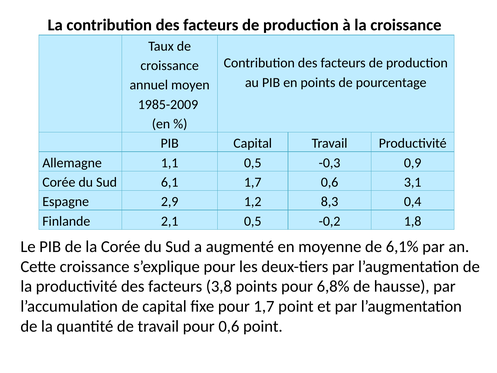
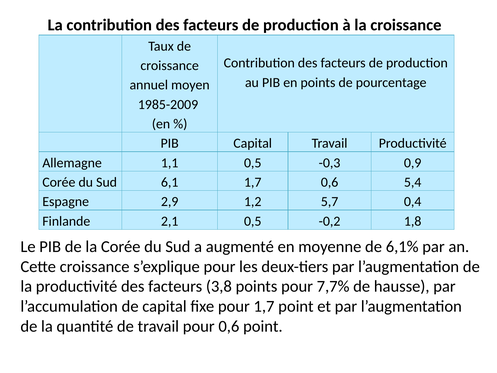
3,1: 3,1 -> 5,4
8,3: 8,3 -> 5,7
6,8%: 6,8% -> 7,7%
